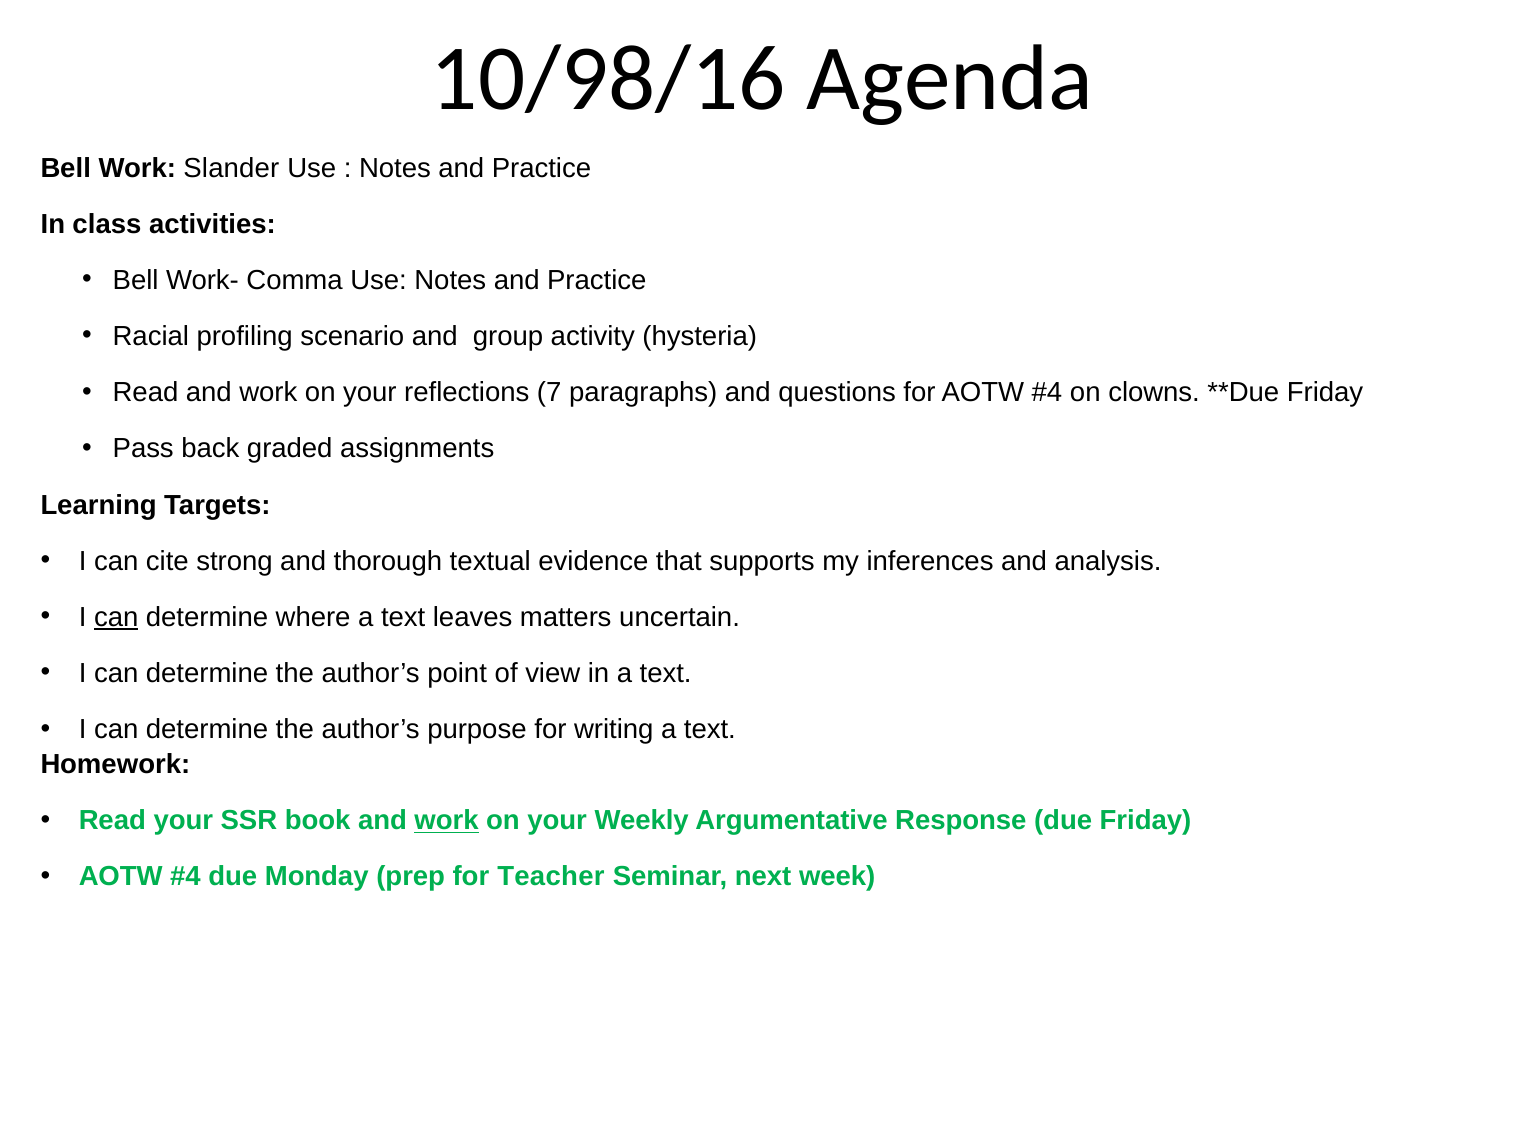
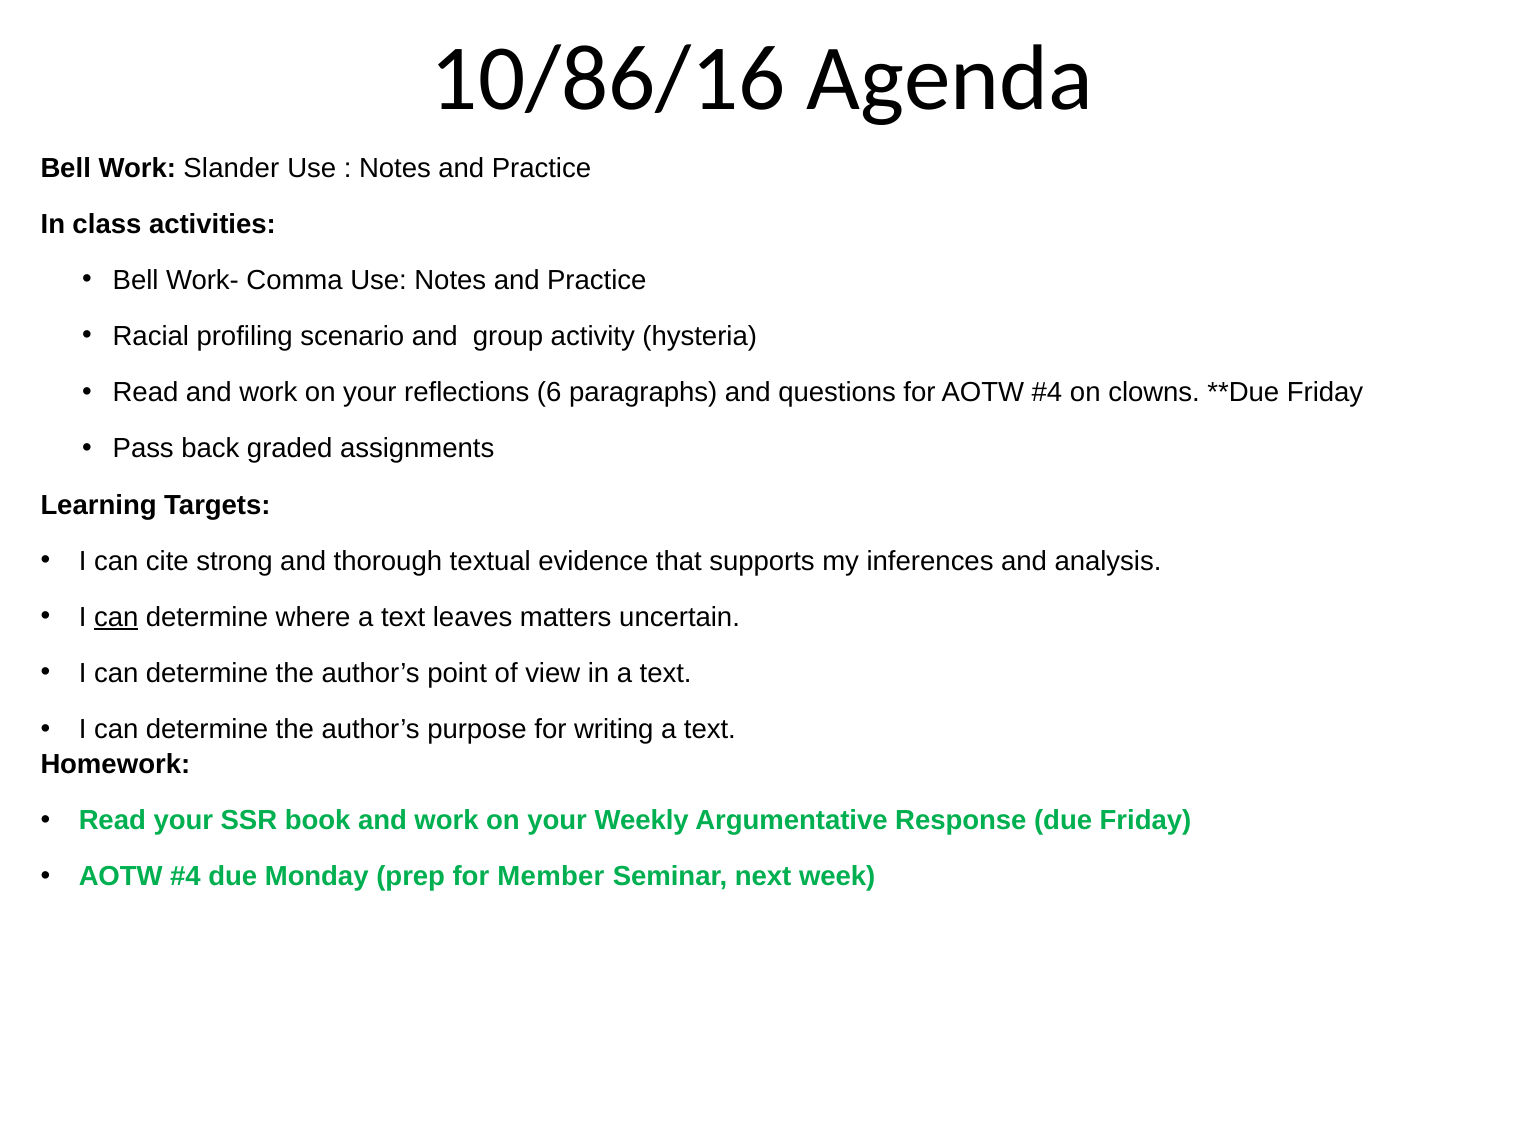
10/98/16: 10/98/16 -> 10/86/16
7: 7 -> 6
work at (447, 821) underline: present -> none
Teacher: Teacher -> Member
